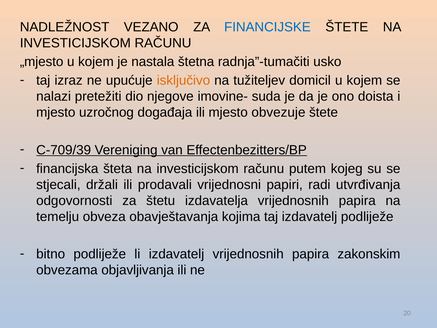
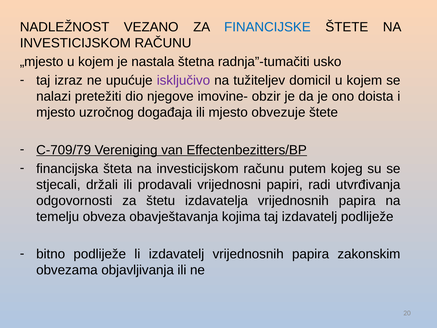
isključivo colour: orange -> purple
suda: suda -> obzir
C-709/39: C-709/39 -> C-709/79
